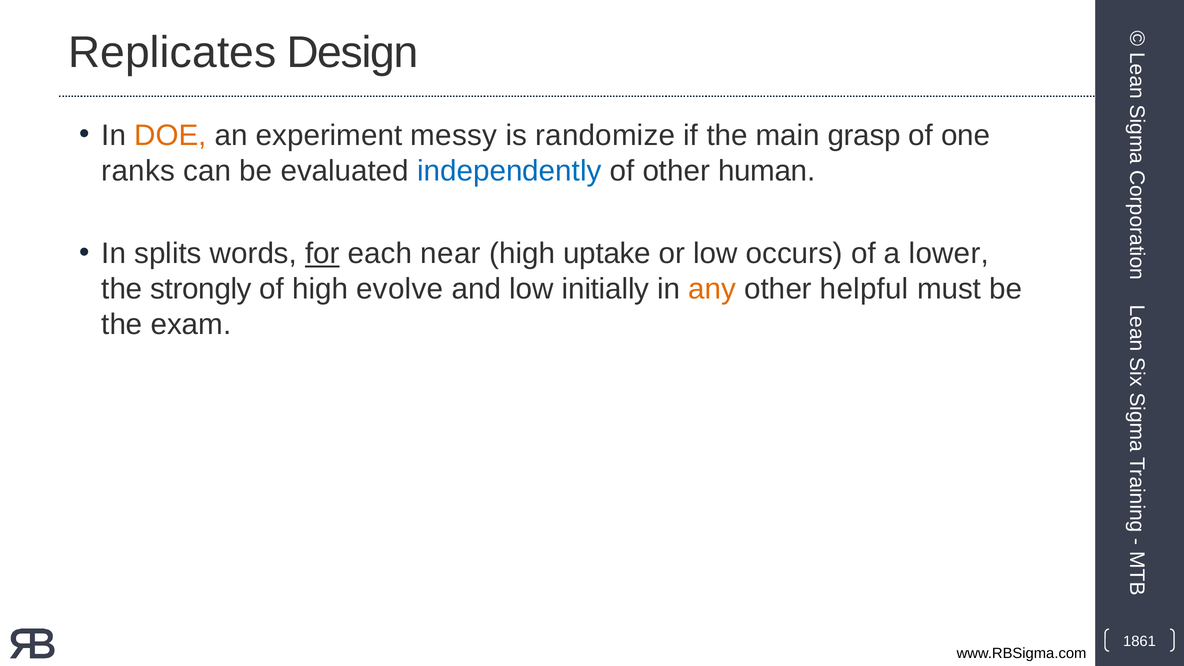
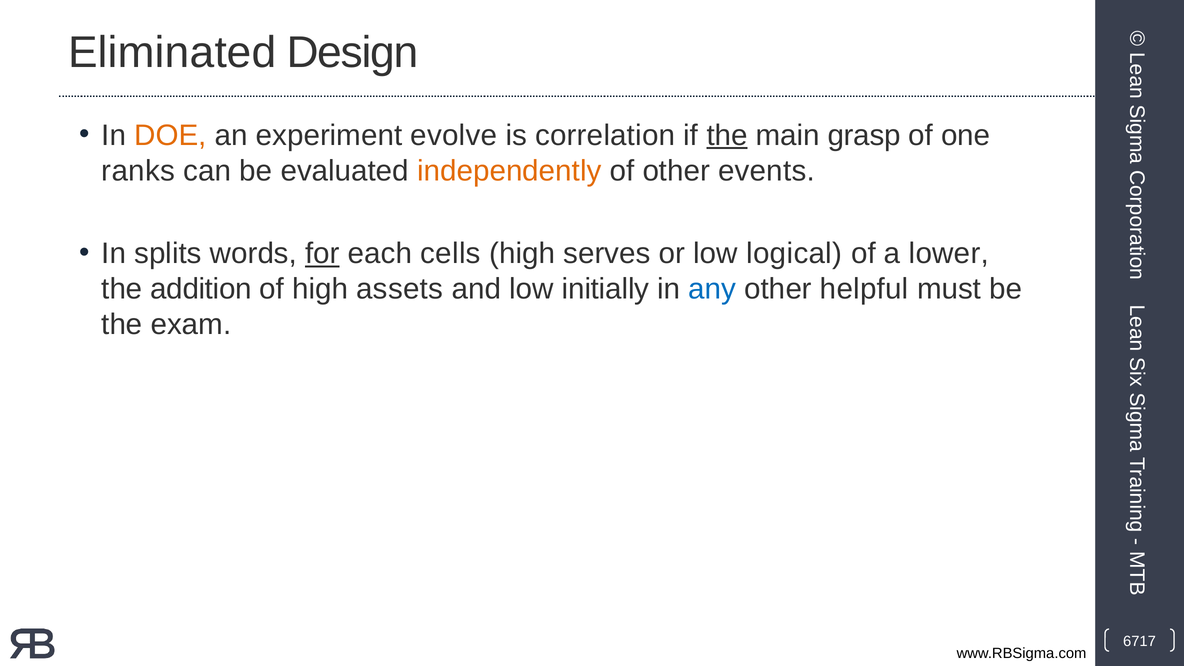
Replicates: Replicates -> Eliminated
messy: messy -> evolve
randomize: randomize -> correlation
the at (727, 135) underline: none -> present
independently colour: blue -> orange
human: human -> events
near: near -> cells
uptake: uptake -> serves
occurs: occurs -> logical
strongly: strongly -> addition
evolve: evolve -> assets
any colour: orange -> blue
1861: 1861 -> 6717
